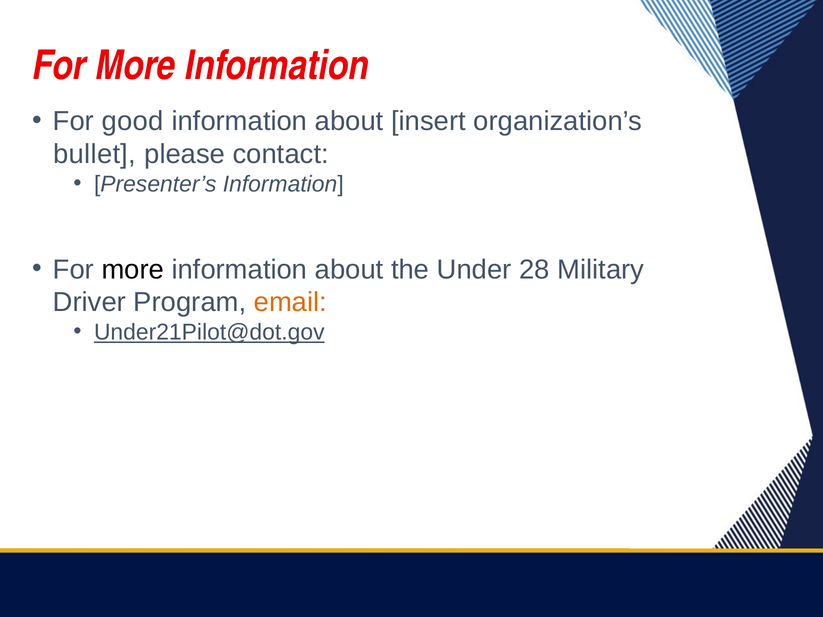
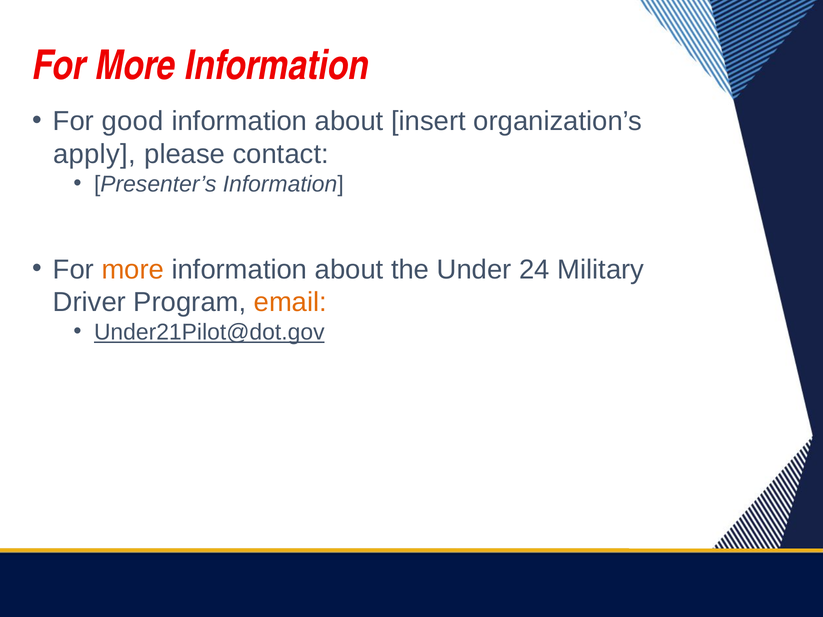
bullet: bullet -> apply
more at (133, 270) colour: black -> orange
28: 28 -> 24
